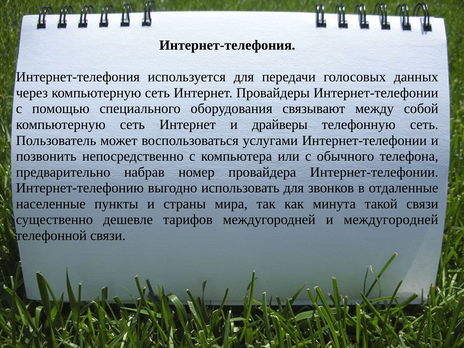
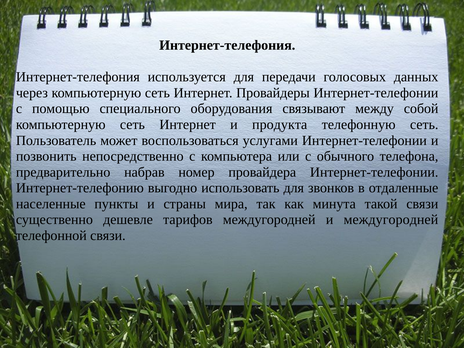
драйверы: драйверы -> продукта
